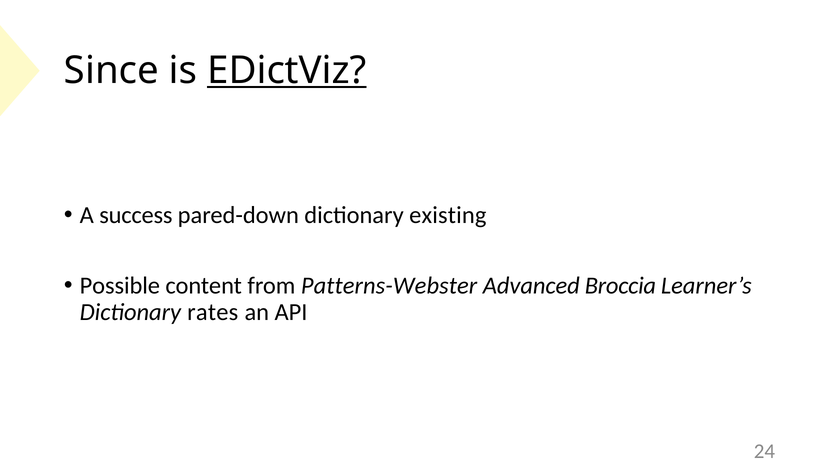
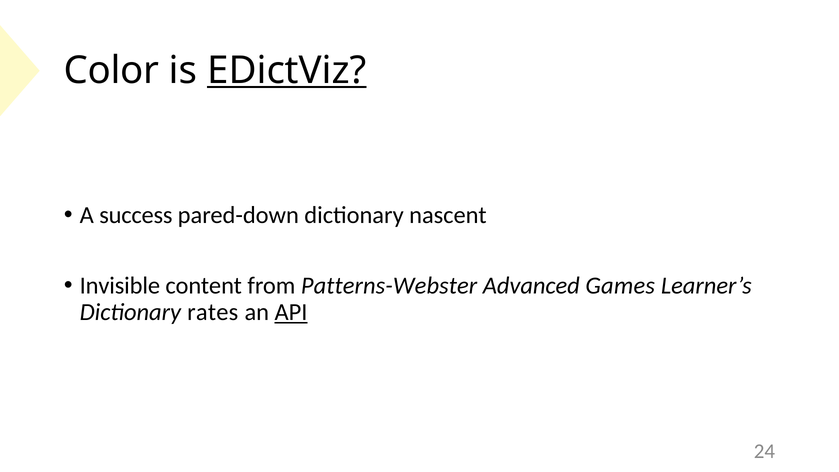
Since: Since -> Color
existing: existing -> nascent
Possible: Possible -> Invisible
Broccia: Broccia -> Games
API underline: none -> present
